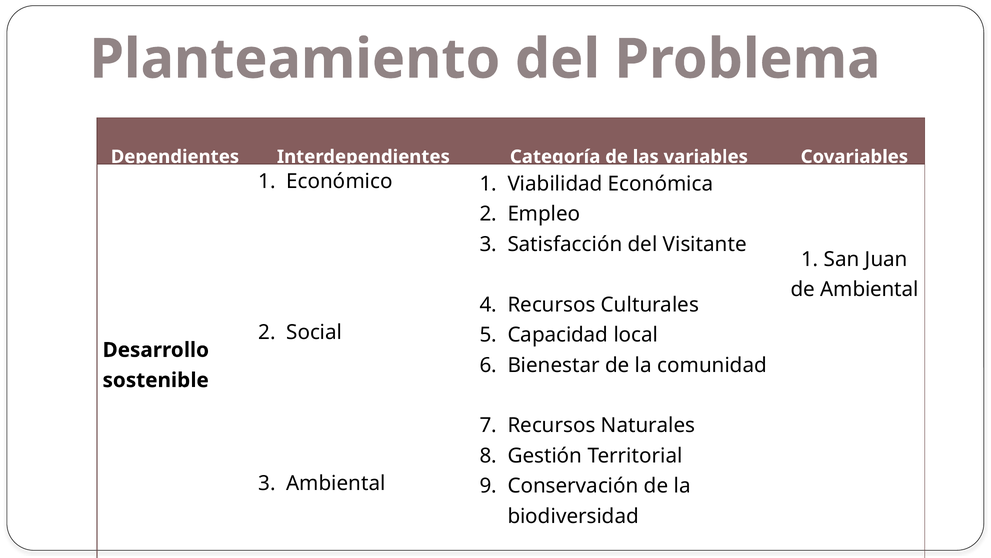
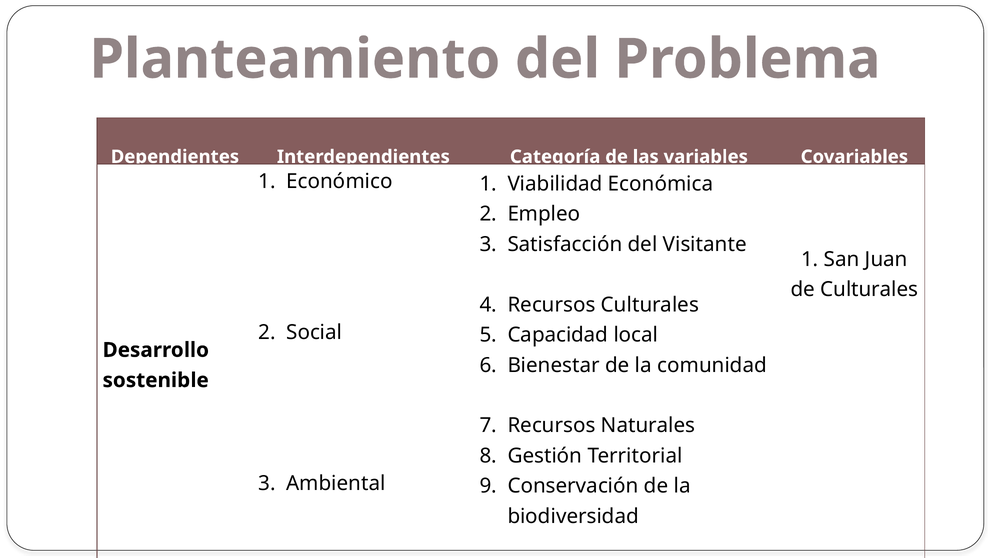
de Ambiental: Ambiental -> Culturales
